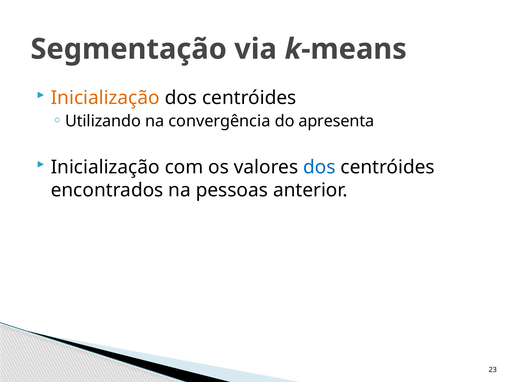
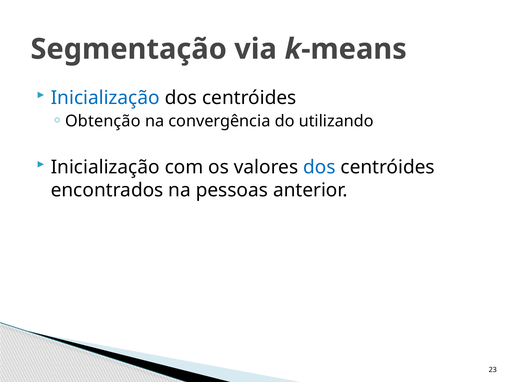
Inicialização at (105, 98) colour: orange -> blue
Utilizando: Utilizando -> Obtenção
apresenta: apresenta -> utilizando
